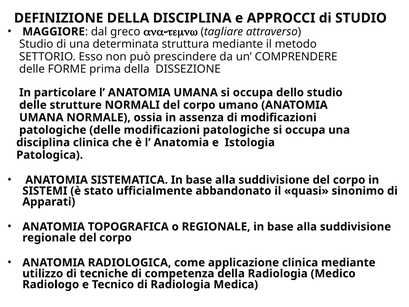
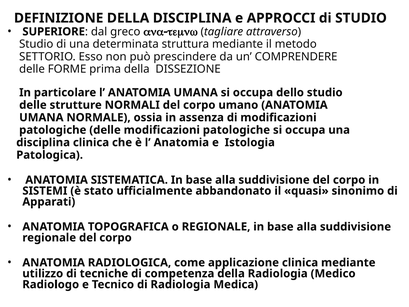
MAGGIORE: MAGGIORE -> SUPERIORE
